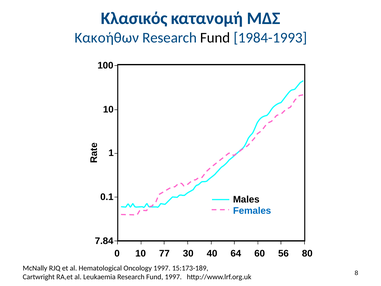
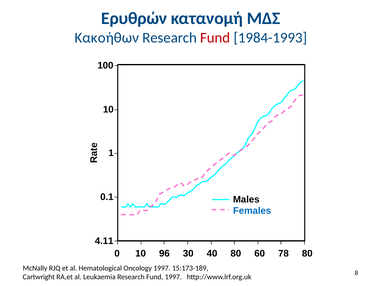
Κλασικός: Κλασικός -> Ερυθρών
Fund at (215, 38) colour: black -> red
7.84: 7.84 -> 4.11
77: 77 -> 96
40 64: 64 -> 80
56: 56 -> 78
